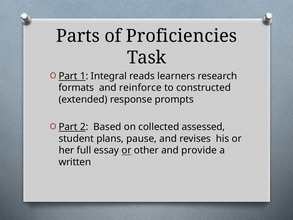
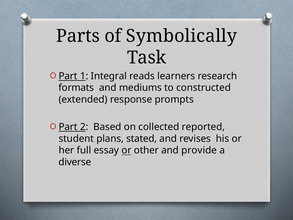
Proficiencies: Proficiencies -> Symbolically
reinforce: reinforce -> mediums
assessed: assessed -> reported
pause: pause -> stated
written: written -> diverse
